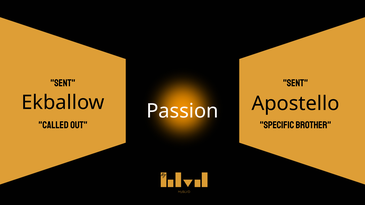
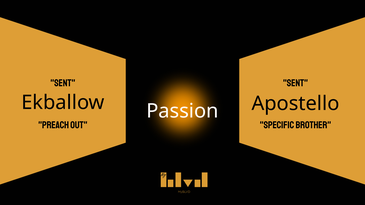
called: called -> preach
